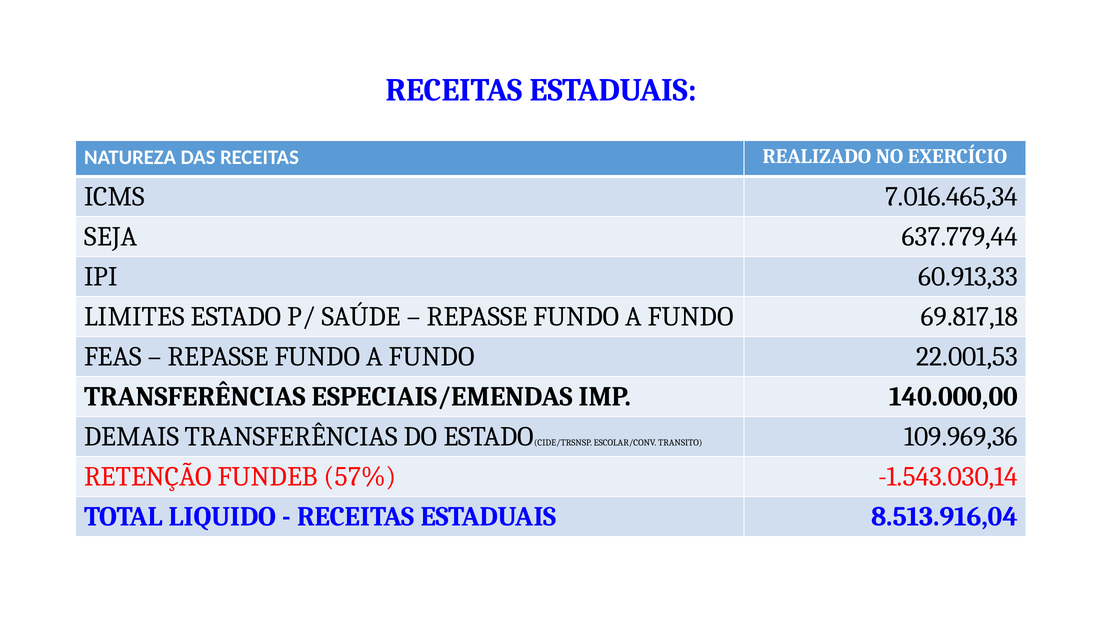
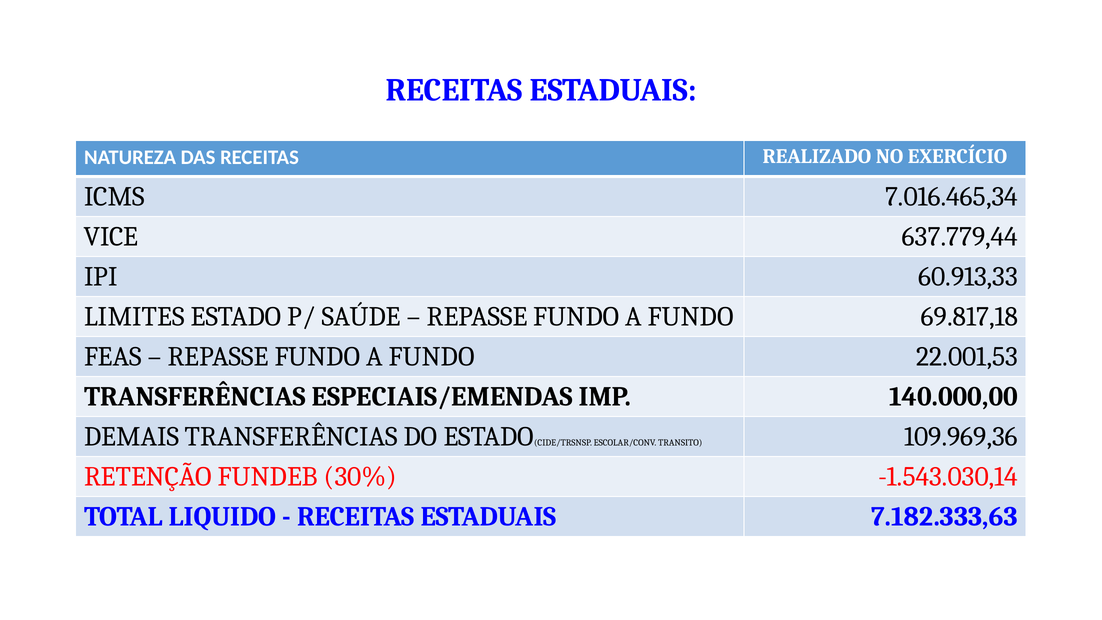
SEJA: SEJA -> VICE
57%: 57% -> 30%
8.513.916,04: 8.513.916,04 -> 7.182.333,63
